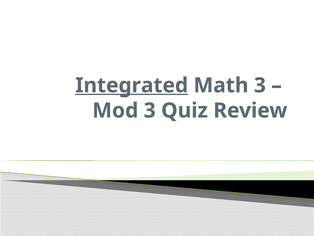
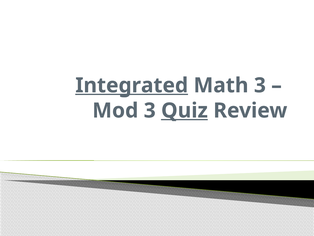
Quiz underline: none -> present
